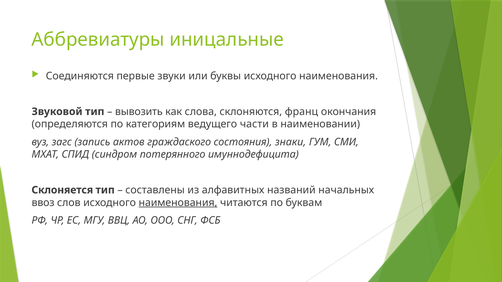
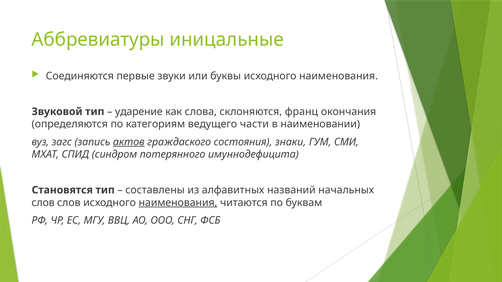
вывозить: вывозить -> ударение
актов underline: none -> present
Склоняется: Склоняется -> Становятся
ввоз at (43, 203): ввоз -> слов
